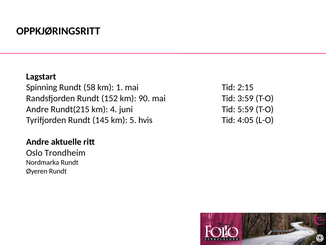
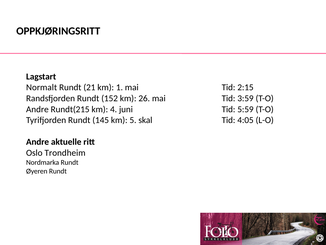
Spinning: Spinning -> Normalt
58: 58 -> 21
90: 90 -> 26
hvis: hvis -> skal
